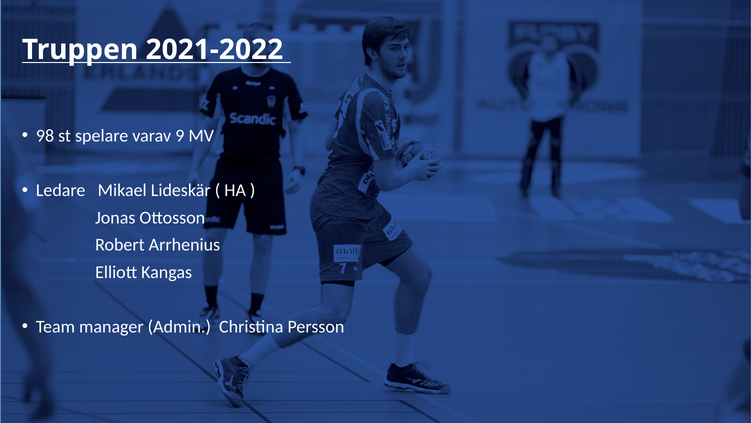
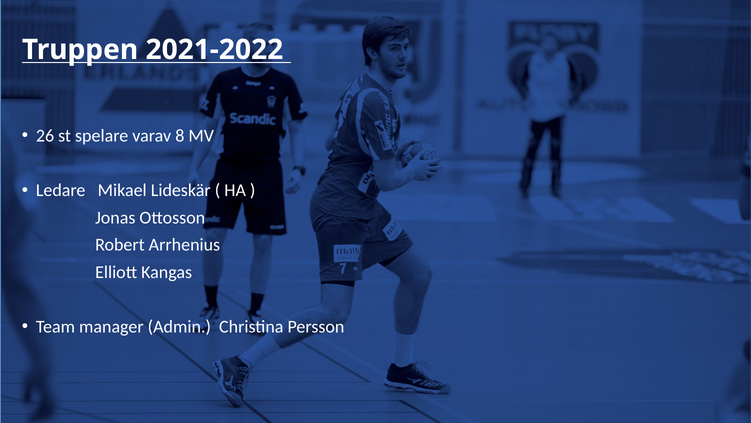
98: 98 -> 26
9: 9 -> 8
